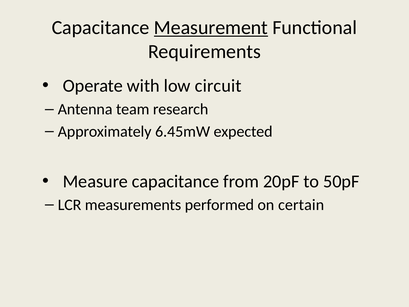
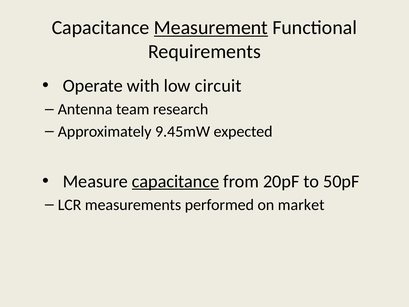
6.45mW: 6.45mW -> 9.45mW
capacitance at (176, 181) underline: none -> present
certain: certain -> market
